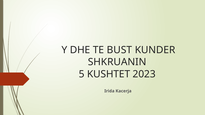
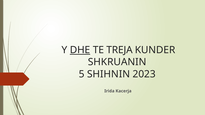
DHE underline: none -> present
BUST: BUST -> TREJA
KUSHTET: KUSHTET -> SHIHNIN
